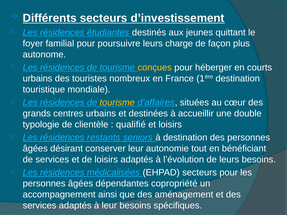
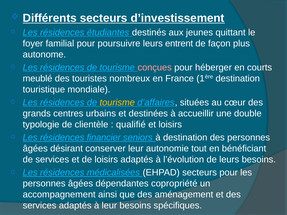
charge: charge -> entrent
conçues colour: yellow -> pink
urbains at (38, 79): urbains -> meublé
restants: restants -> financier
